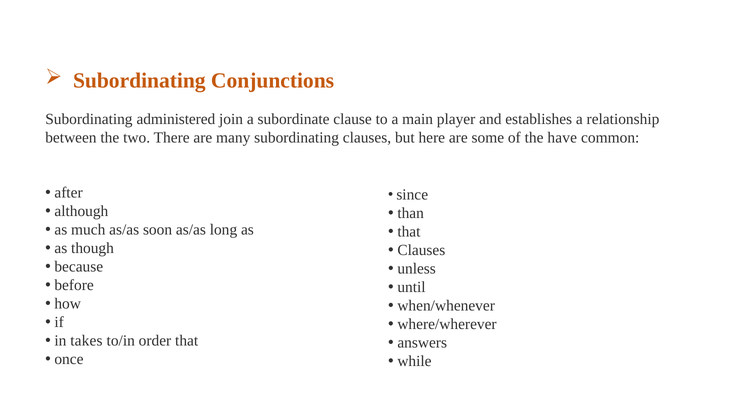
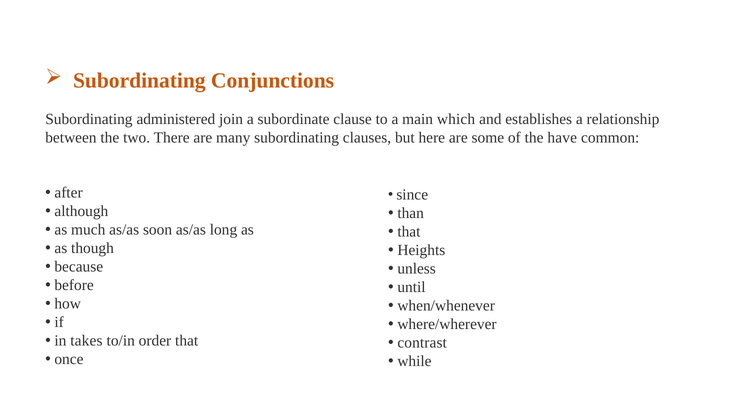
player: player -> which
Clauses at (421, 250): Clauses -> Heights
answers: answers -> contrast
